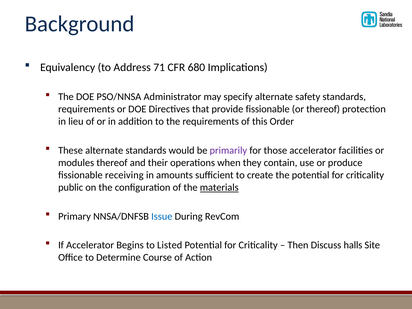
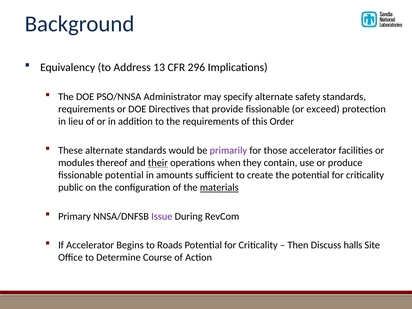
71: 71 -> 13
680: 680 -> 296
or thereof: thereof -> exceed
their underline: none -> present
fissionable receiving: receiving -> potential
Issue colour: blue -> purple
Listed: Listed -> Roads
